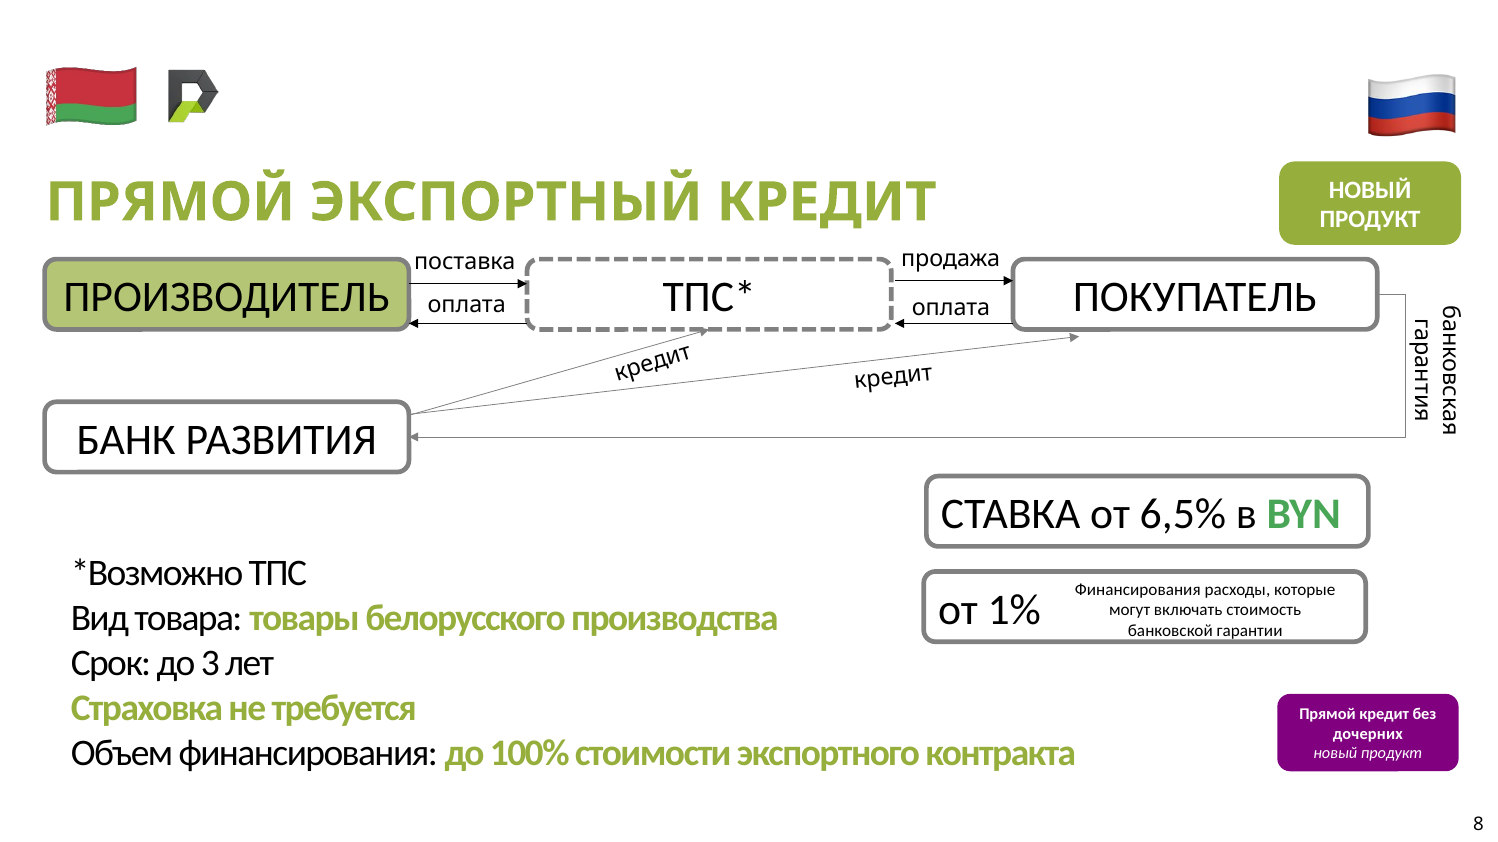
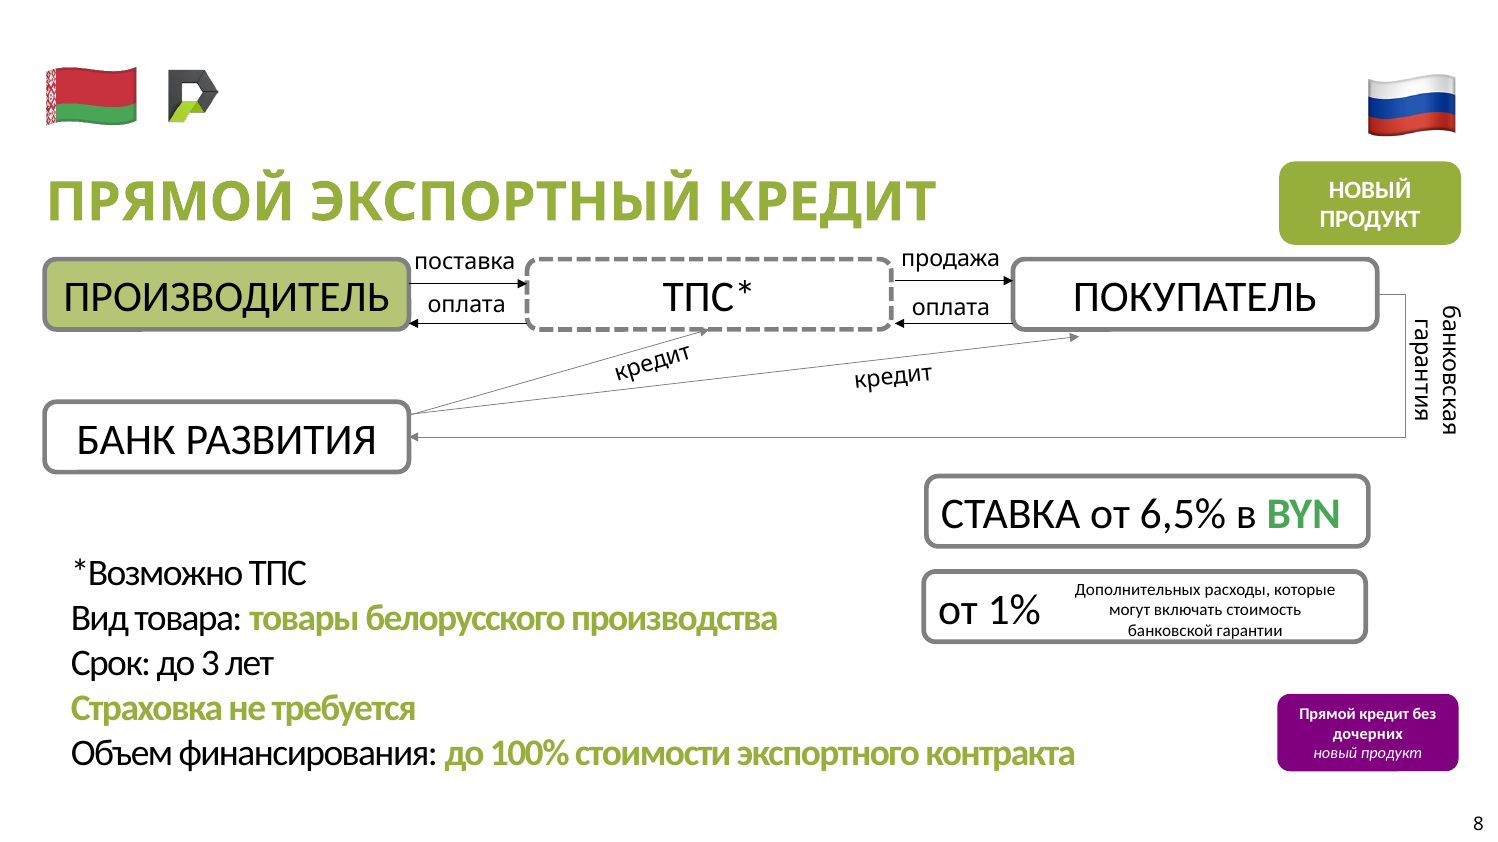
Финансирования at (1138, 590): Финансирования -> Дополнительных
